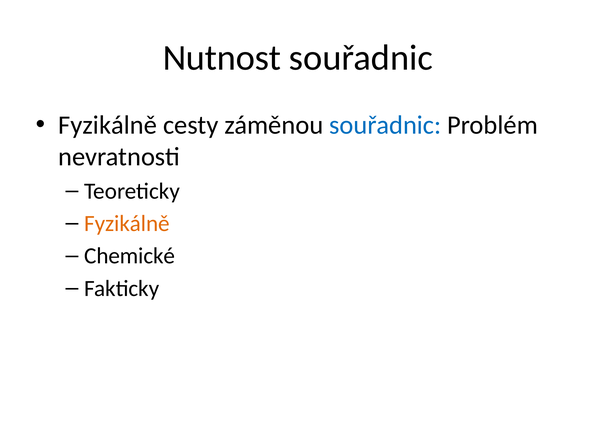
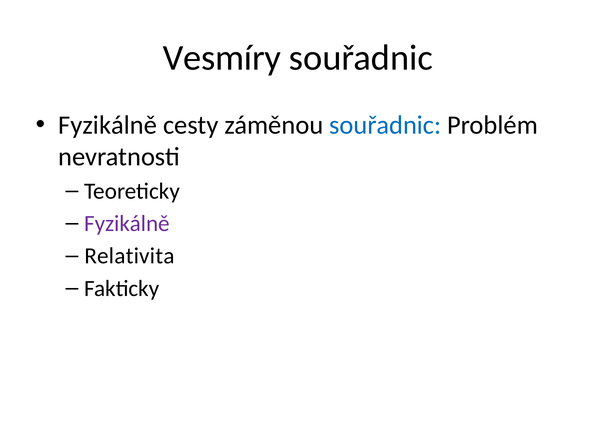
Nutnost: Nutnost -> Vesmíry
Fyzikálně at (127, 224) colour: orange -> purple
Chemické: Chemické -> Relativita
